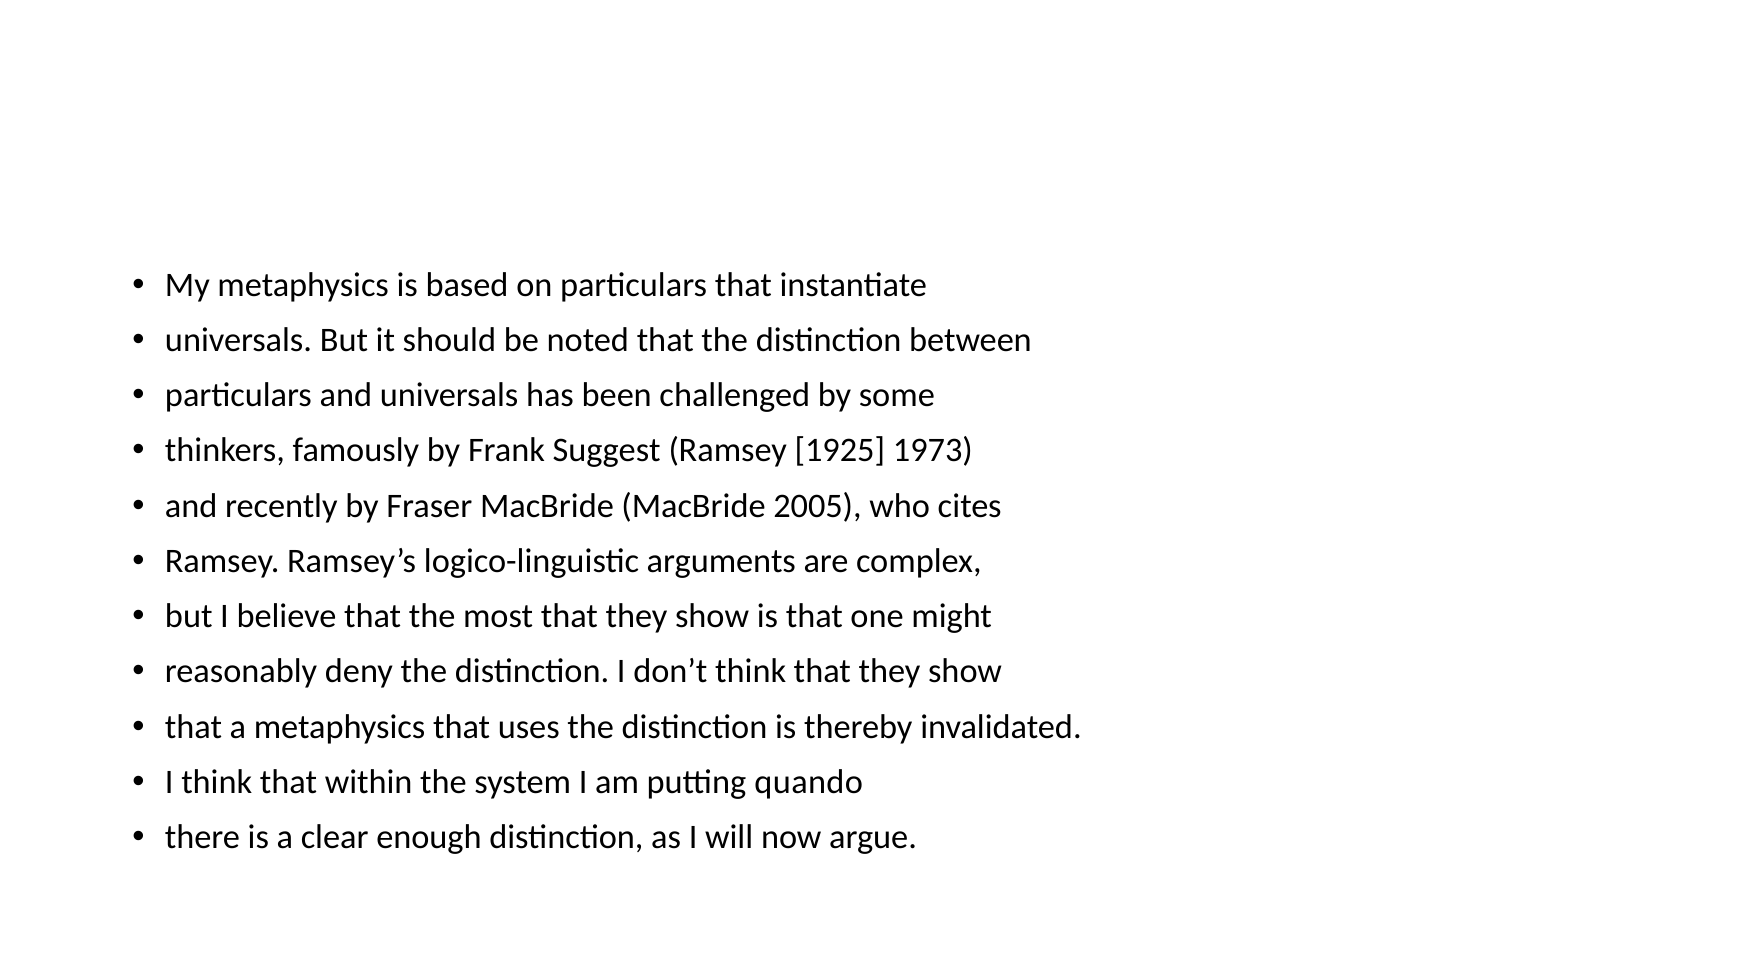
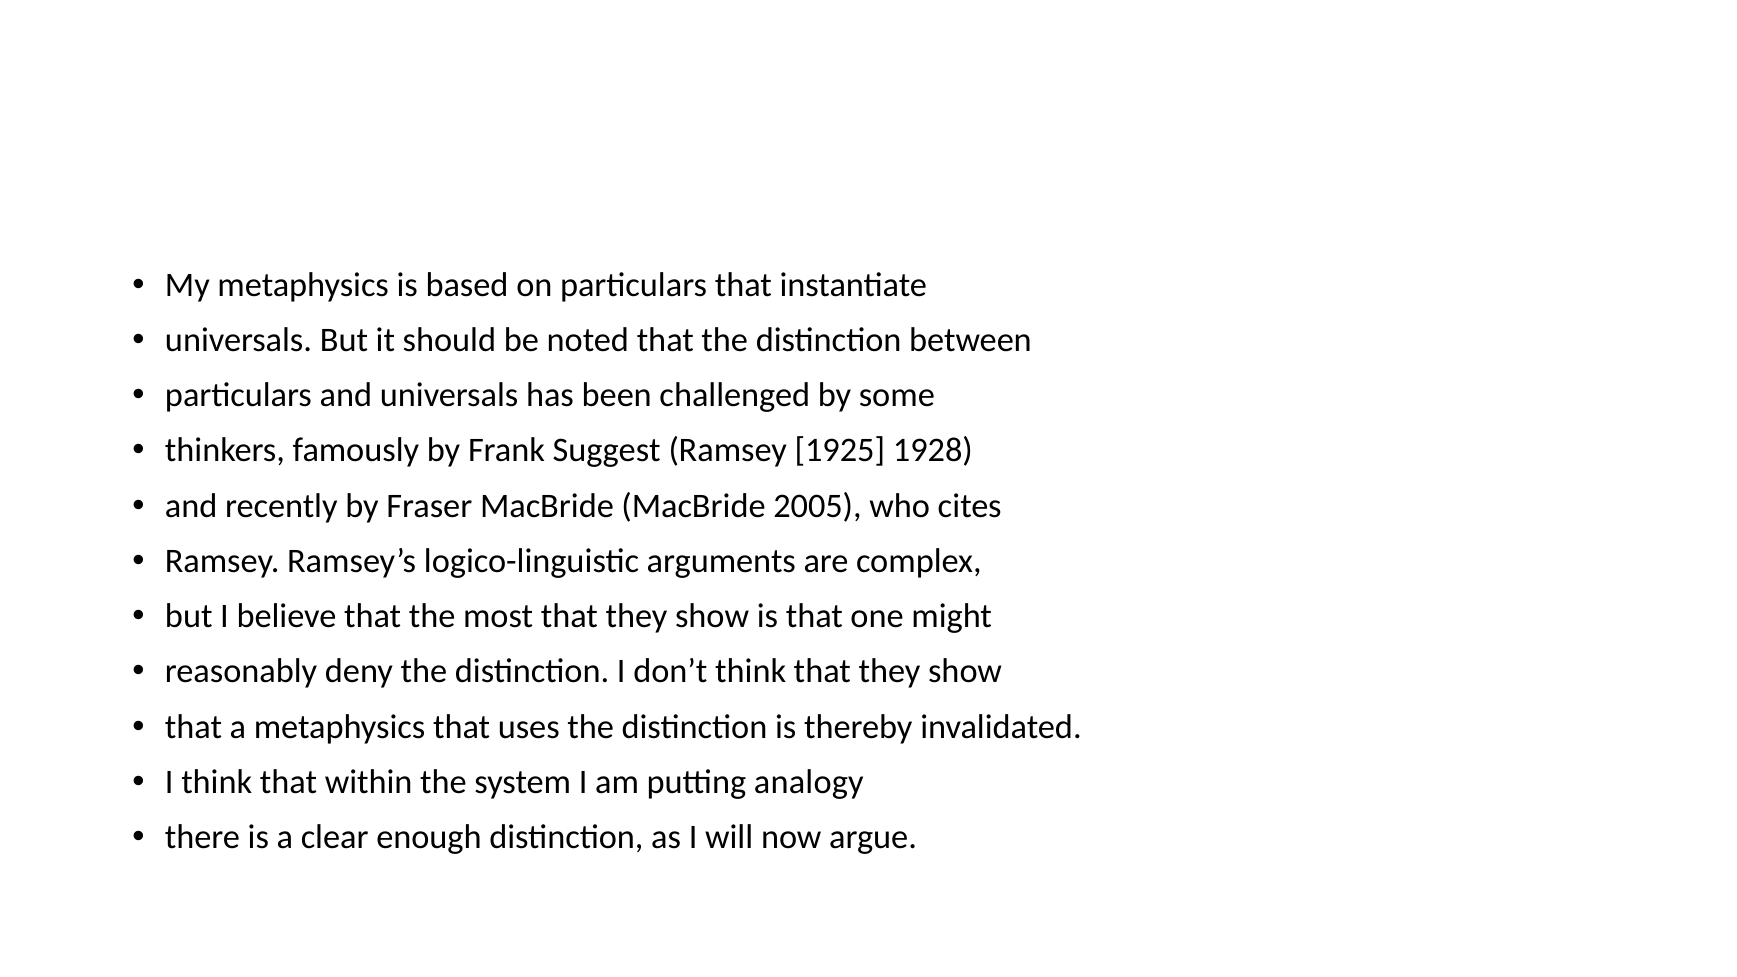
1973: 1973 -> 1928
quando: quando -> analogy
